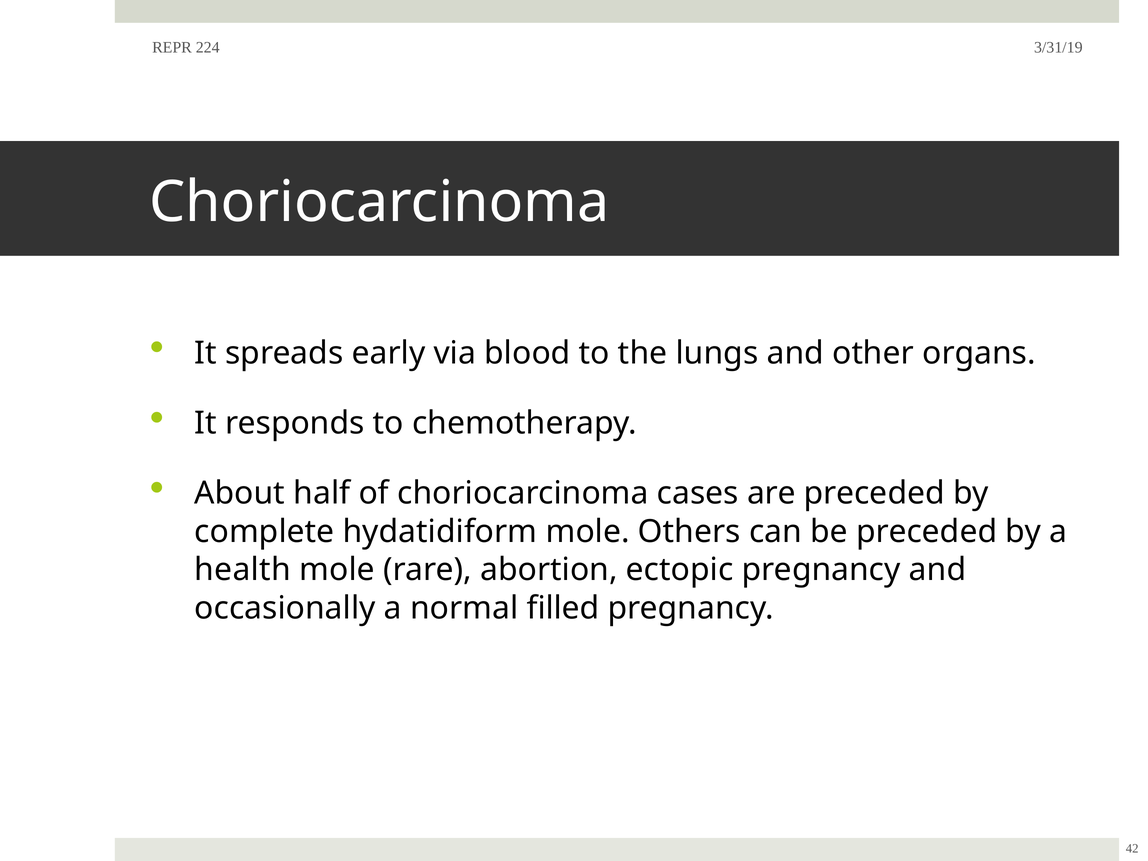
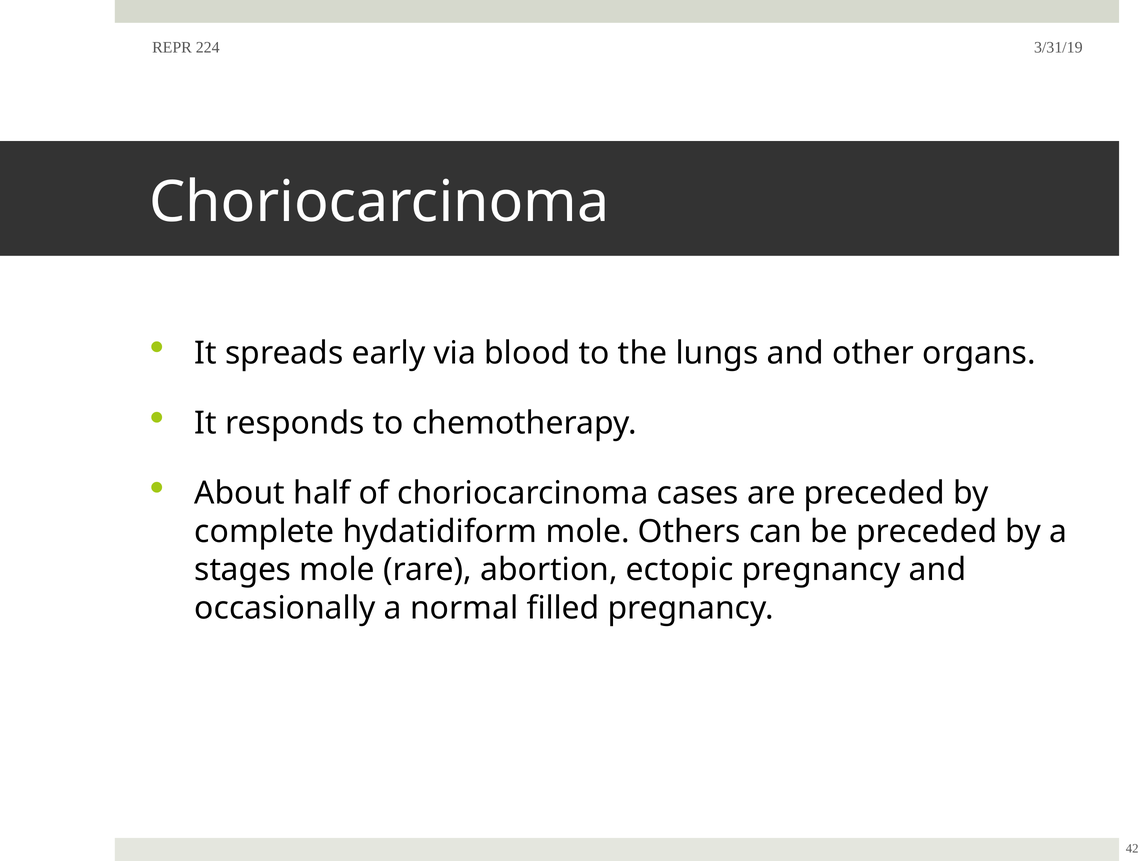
health: health -> stages
